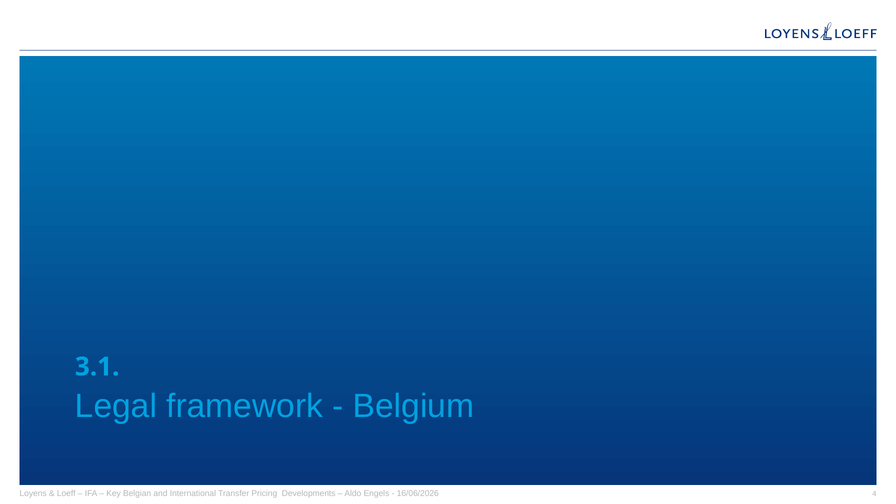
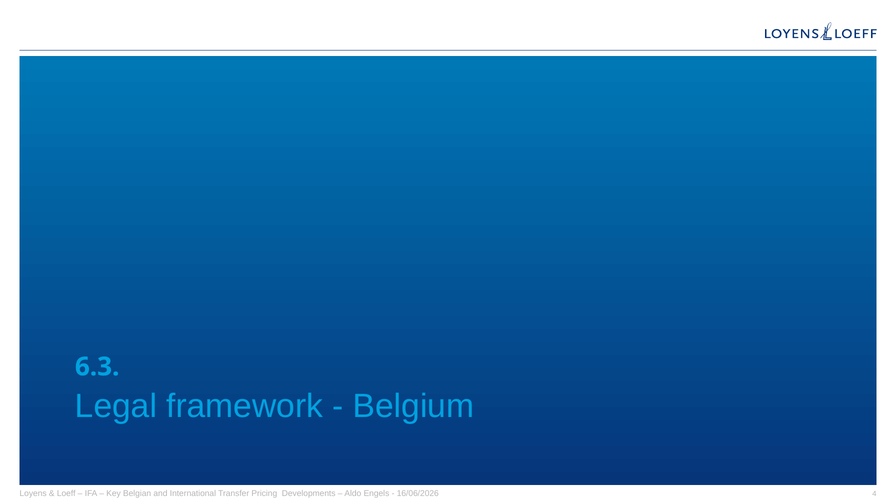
3.1: 3.1 -> 6.3
